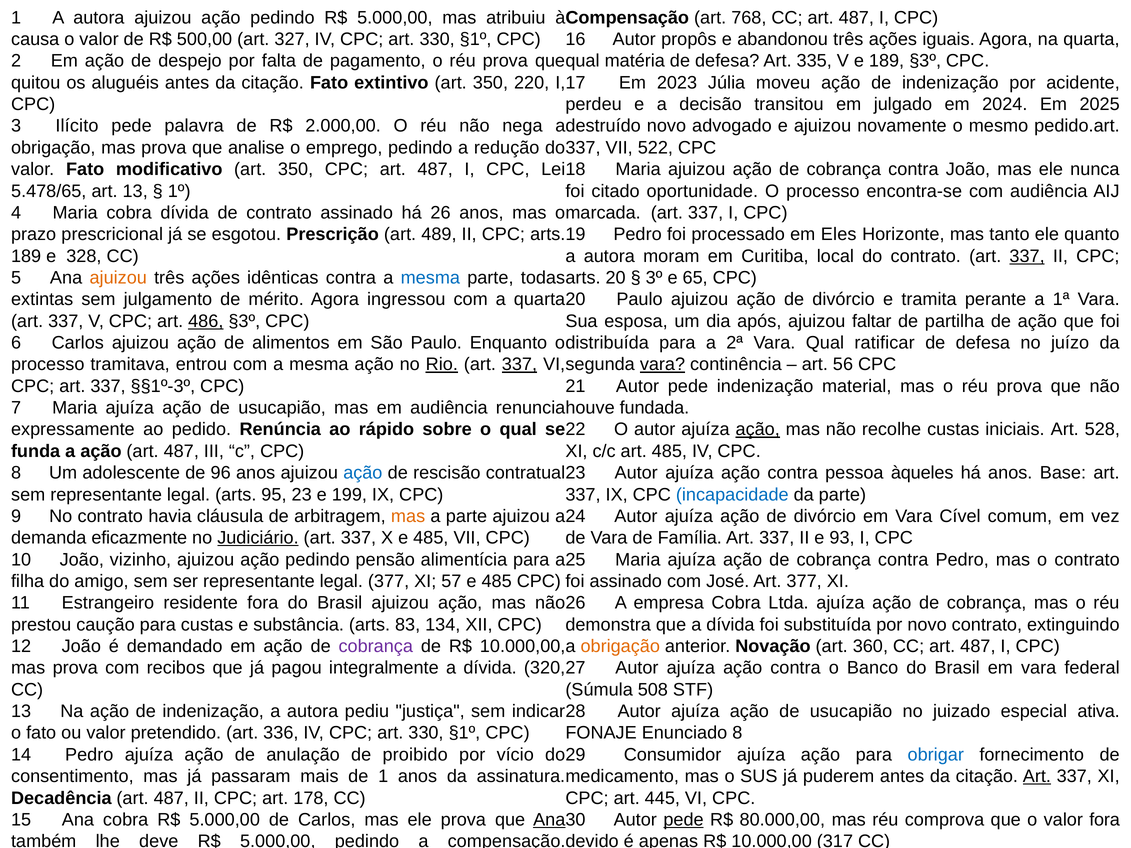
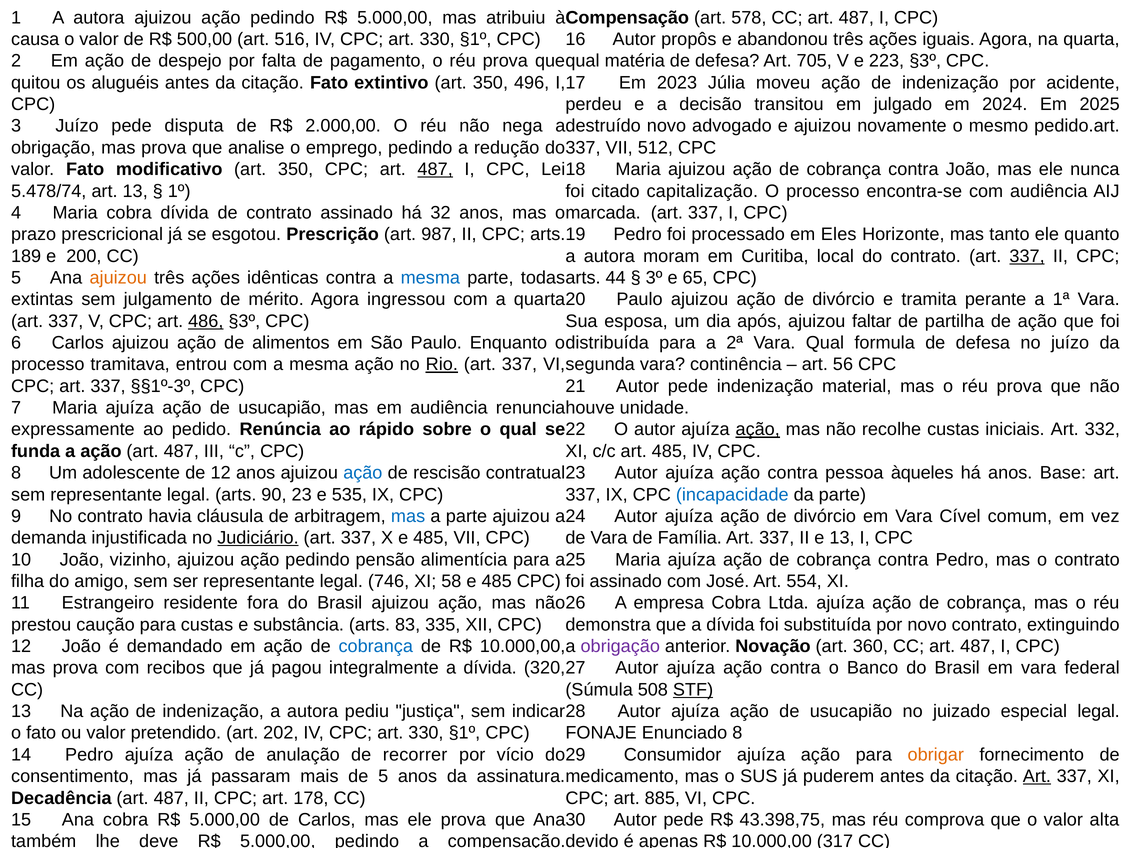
768: 768 -> 578
327: 327 -> 516
335: 335 -> 705
e 189: 189 -> 223
220: 220 -> 496
Ilícito at (77, 126): Ilícito -> Juízo
palavra: palavra -> disputa
522: 522 -> 512
487 at (435, 169) underline: none -> present
5.478/65: 5.478/65 -> 5.478/74
oportunidade: oportunidade -> capitalização
há 26: 26 -> 32
489: 489 -> 987
328: 328 -> 200
arts 20: 20 -> 44
ratificar: ratificar -> formula
337 at (519, 365) underline: present -> none
vara at (662, 365) underline: present -> none
fundada: fundada -> unidade
528: 528 -> 332
de 96: 96 -> 12
95: 95 -> 90
199: 199 -> 535
mas at (408, 516) colour: orange -> blue
eficazmente: eficazmente -> injustificada
e 93: 93 -> 13
legal 377: 377 -> 746
57: 57 -> 58
Art 377: 377 -> 554
134: 134 -> 335
cobrança at (376, 646) colour: purple -> blue
obrigação at (620, 646) colour: orange -> purple
STF underline: none -> present
especial ativa: ativa -> legal
336: 336 -> 202
proibido: proibido -> recorrer
obrigar colour: blue -> orange
de 1: 1 -> 5
445: 445 -> 885
Ana at (549, 820) underline: present -> none
pede at (684, 820) underline: present -> none
80.000,00: 80.000,00 -> 43.398,75
valor fora: fora -> alta
